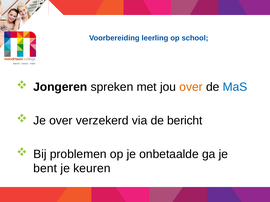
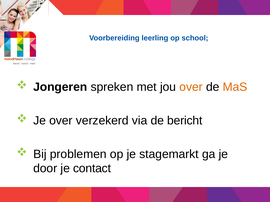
MaS colour: blue -> orange
onbetaalde: onbetaalde -> stagemarkt
bent: bent -> door
keuren: keuren -> contact
